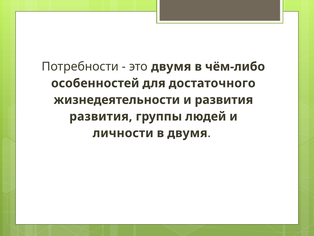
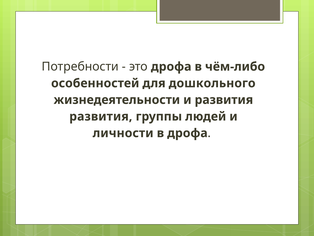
это двумя: двумя -> дрофа
достаточного: достаточного -> дошкольного
в двумя: двумя -> дрофа
